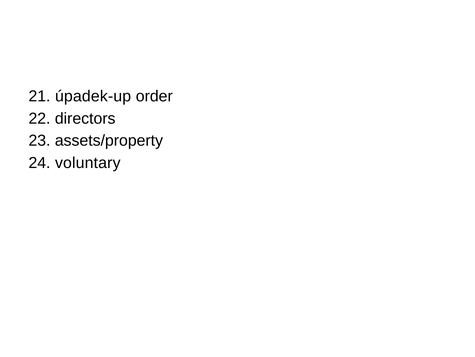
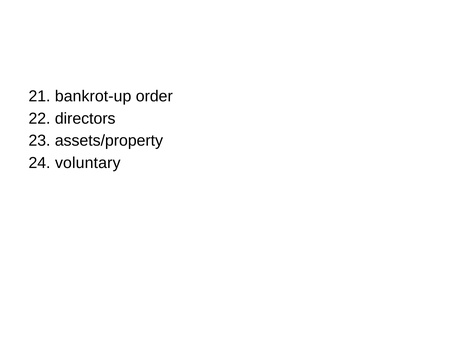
úpadek-up: úpadek-up -> bankrot-up
